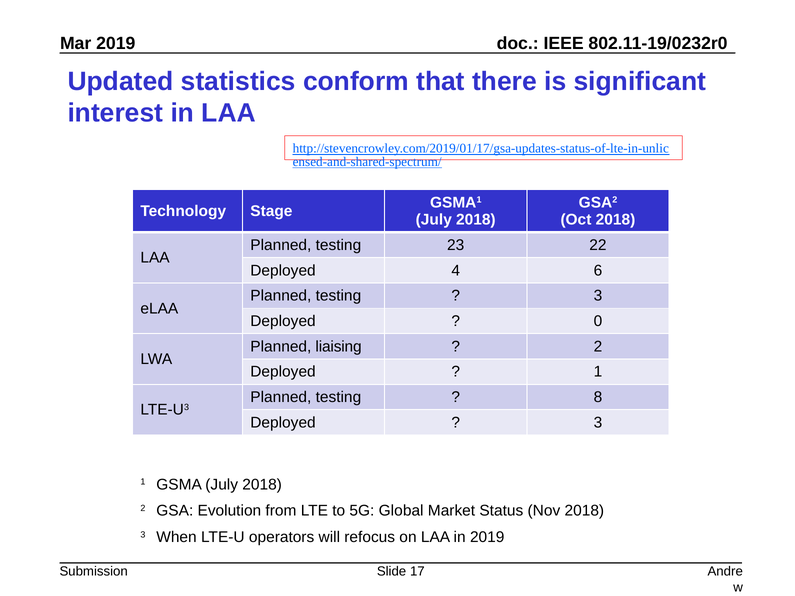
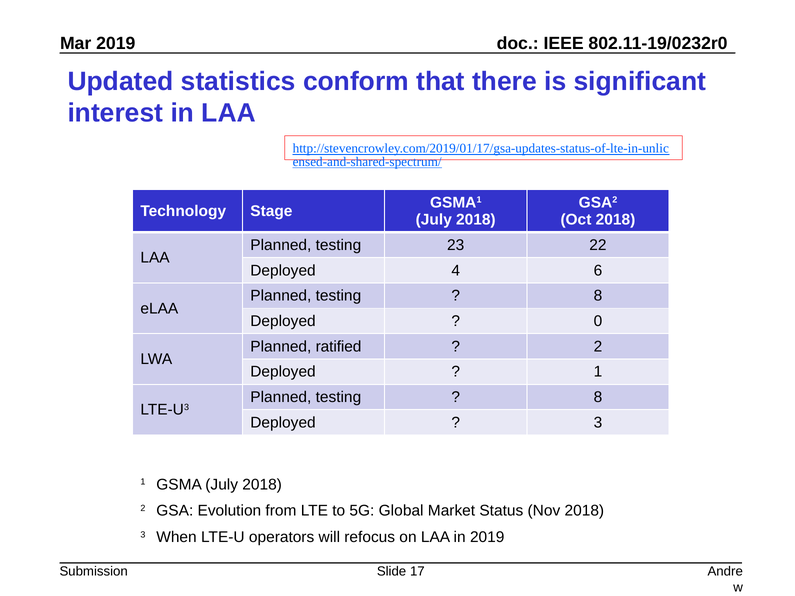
3 at (598, 296): 3 -> 8
liaising: liaising -> ratified
